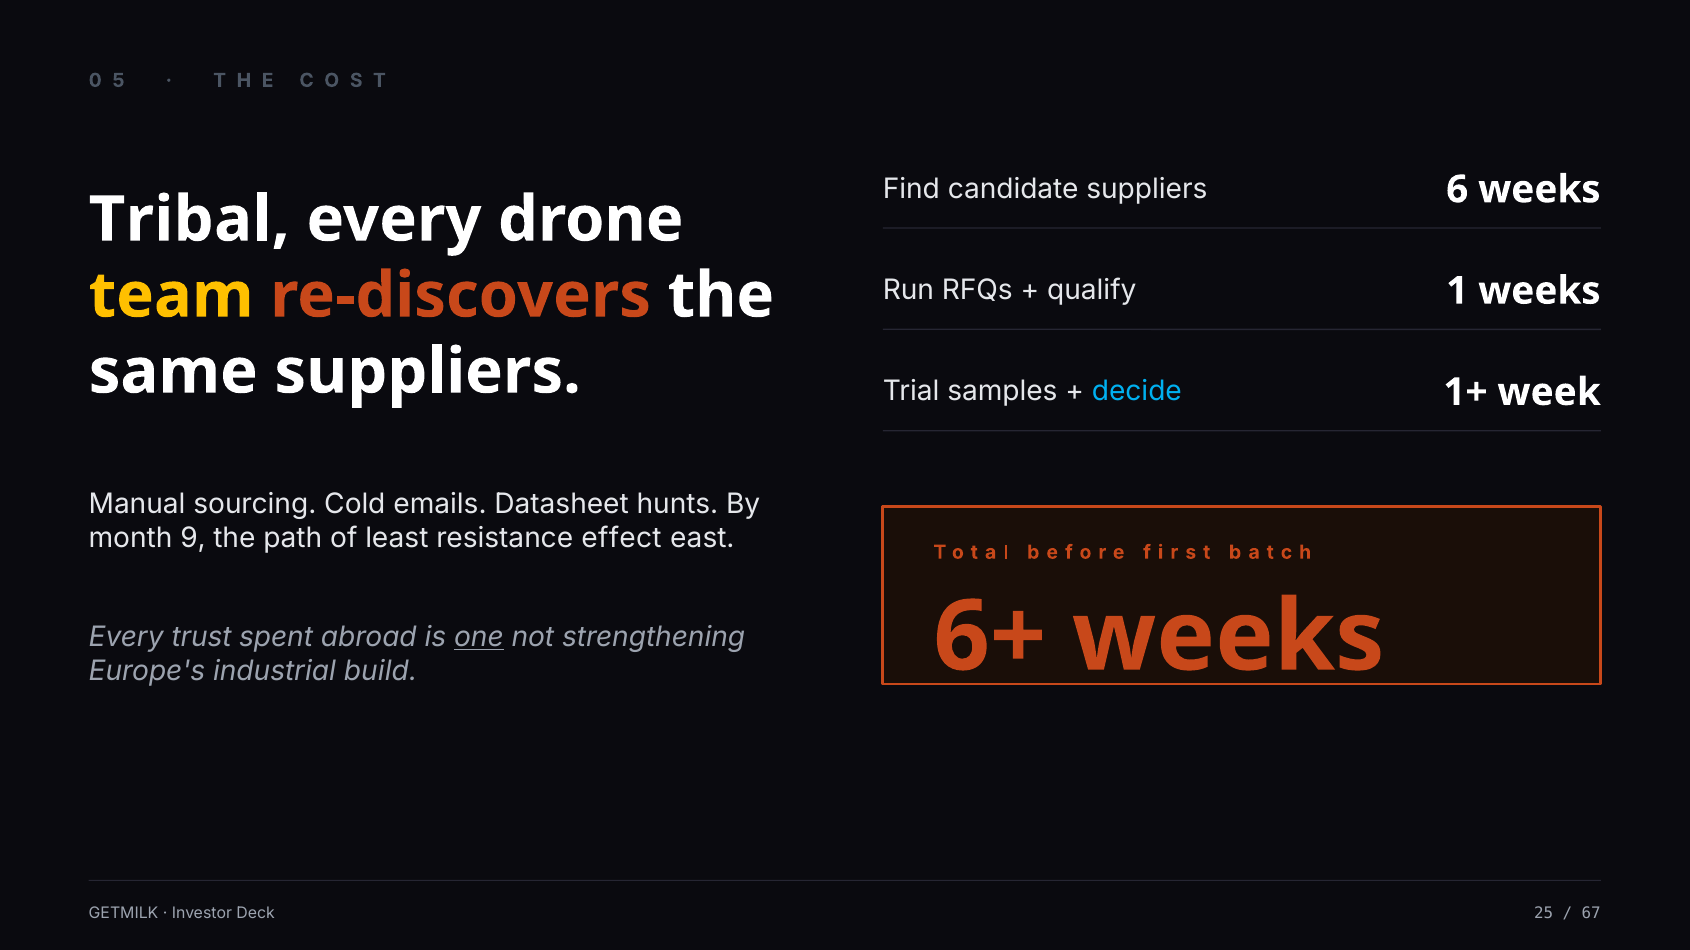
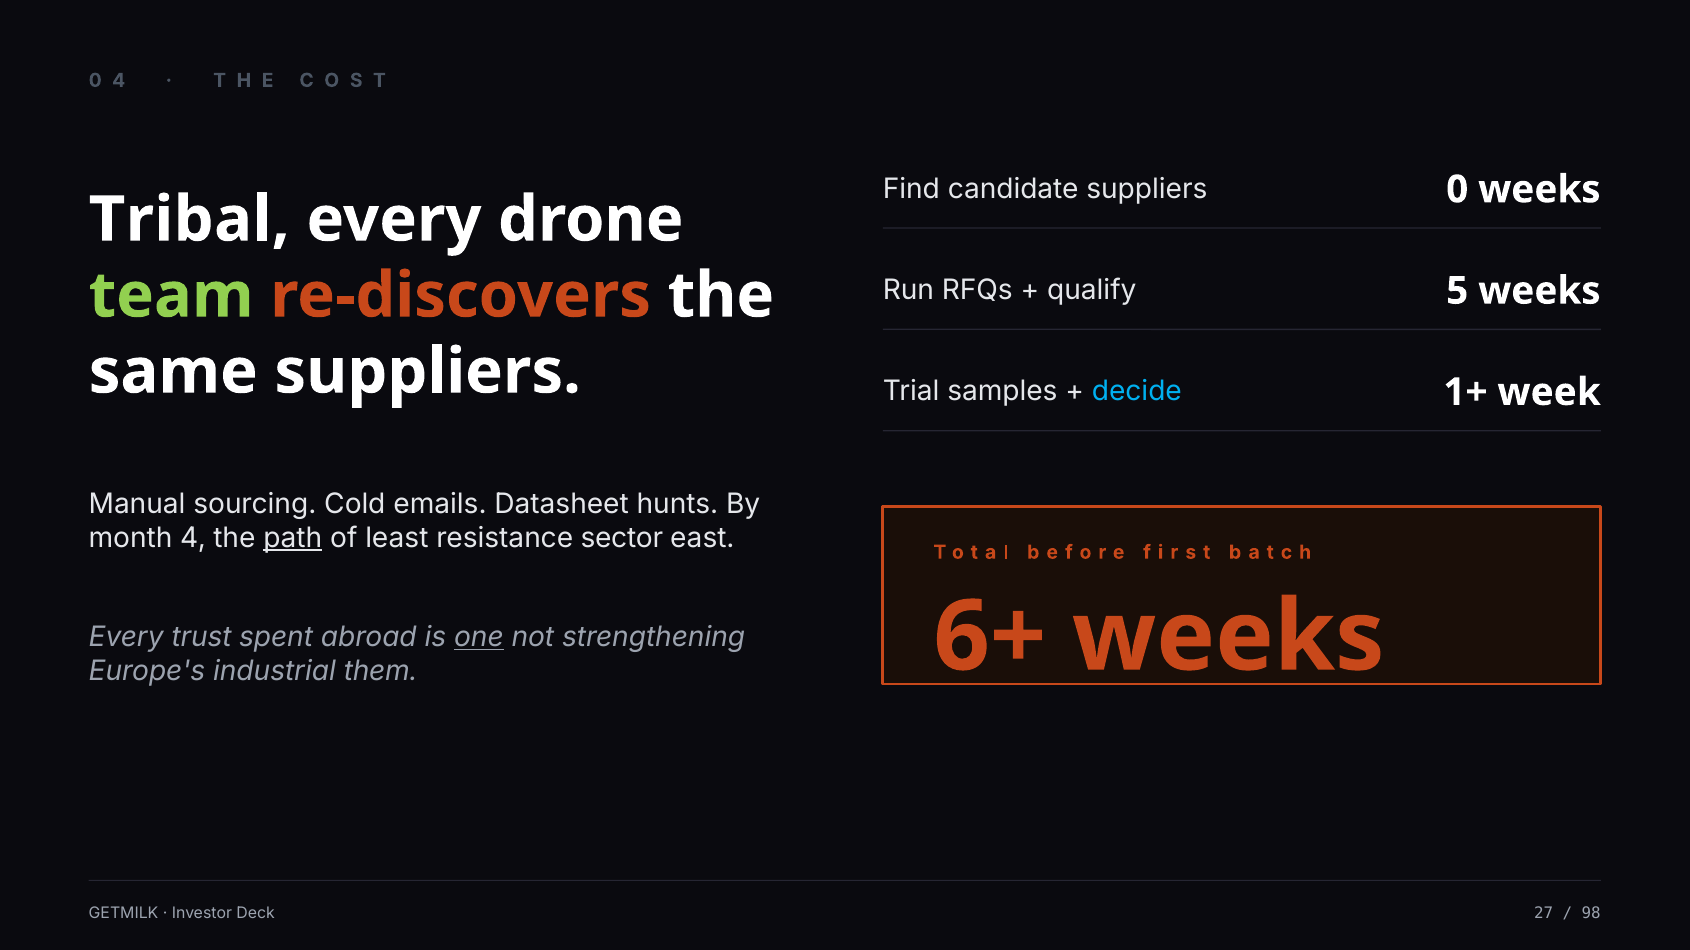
5 at (118, 81): 5 -> 4
suppliers 6: 6 -> 0
1: 1 -> 5
team colour: yellow -> light green
month 9: 9 -> 4
path underline: none -> present
effect: effect -> sector
build: build -> them
25: 25 -> 27
67: 67 -> 98
